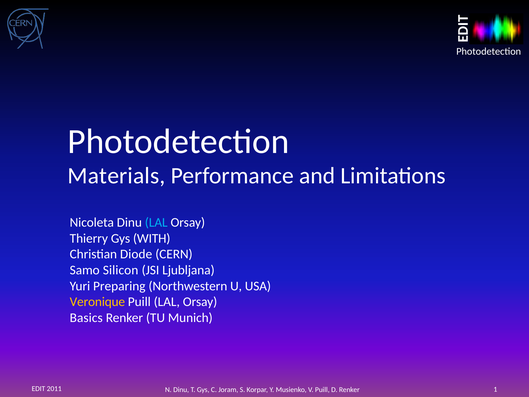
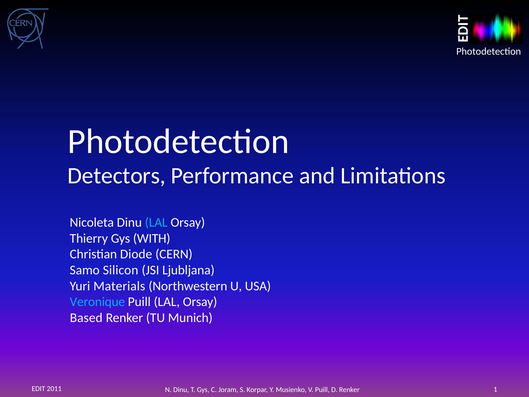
Materials: Materials -> Detectors
Preparing: Preparing -> Materials
Veronique colour: yellow -> light blue
Basics: Basics -> Based
